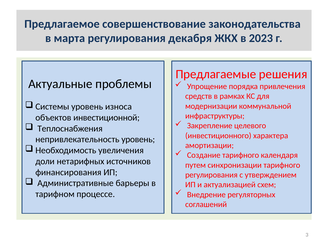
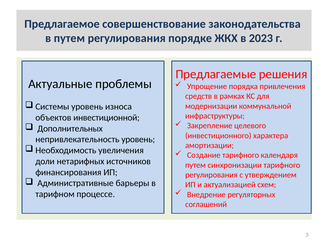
в марта: марта -> путем
декабря: декабря -> порядке
Теплоснабжения: Теплоснабжения -> Дополнительных
